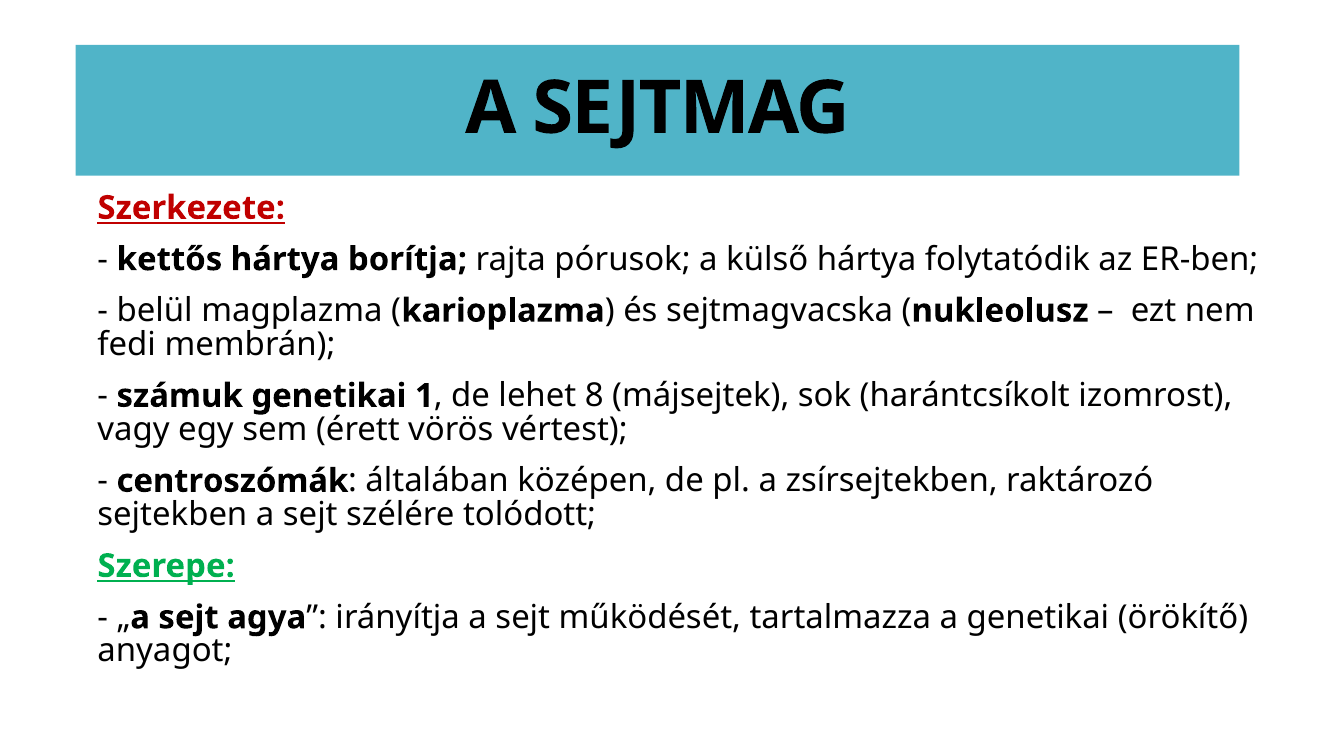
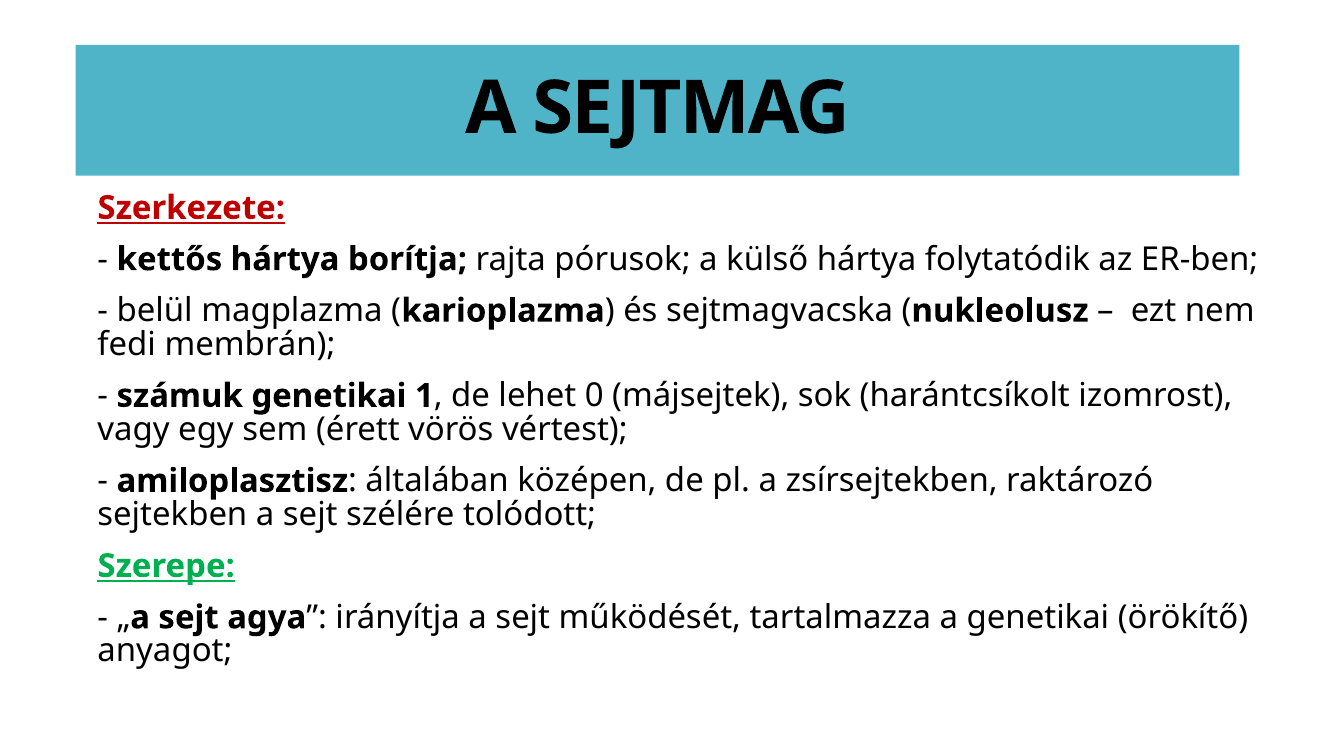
8: 8 -> 0
centroszómák: centroszómák -> amiloplasztisz
